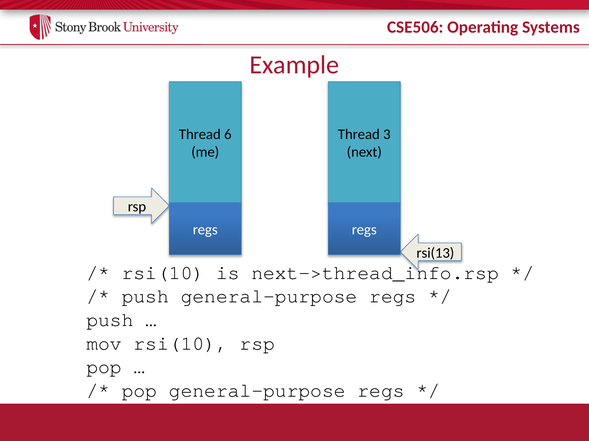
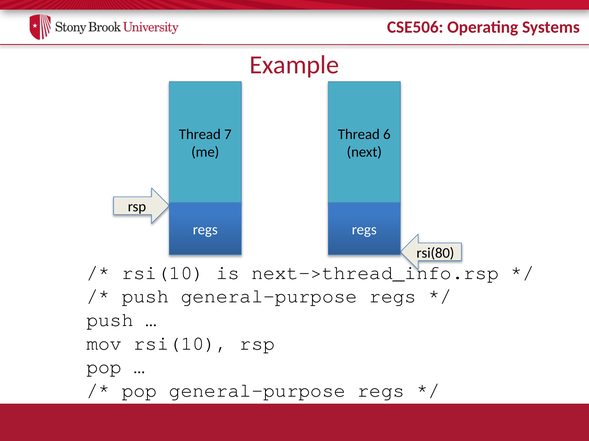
6: 6 -> 7
3: 3 -> 6
rsi(13: rsi(13 -> rsi(80
